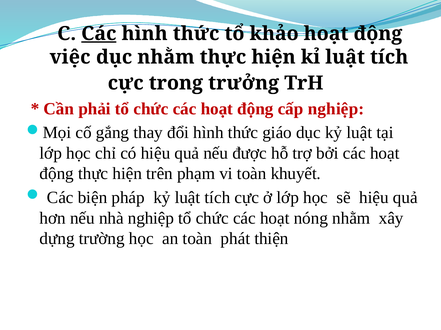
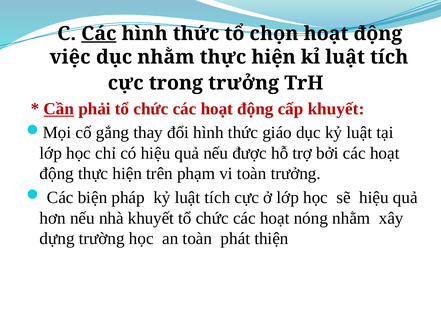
khảo: khảo -> chọn
Cần underline: none -> present
cấp nghiệp: nghiệp -> khuyết
toàn khuyết: khuyết -> trưởng
nhà nghiệp: nghiệp -> khuyết
